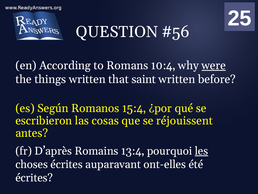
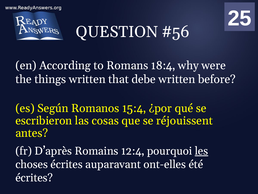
10:4: 10:4 -> 18:4
were underline: present -> none
saint: saint -> debe
13:4: 13:4 -> 12:4
